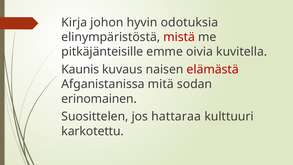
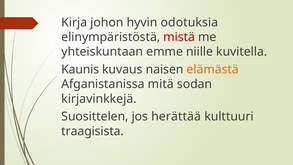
pitkäjänteisille: pitkäjänteisille -> yhteiskuntaan
oivia: oivia -> niille
elämästä colour: red -> orange
erinomainen: erinomainen -> kirjavinkkejä
hattaraa: hattaraa -> herättää
karkotettu: karkotettu -> traagisista
